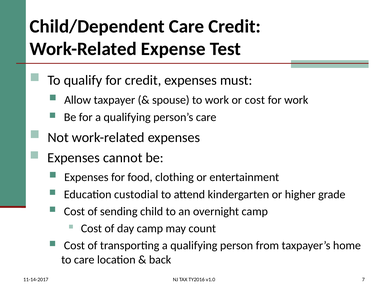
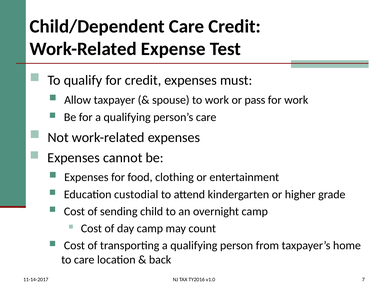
or cost: cost -> pass
